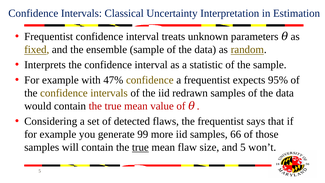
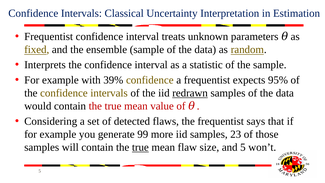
47%: 47% -> 39%
redrawn underline: none -> present
66: 66 -> 23
